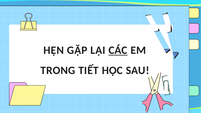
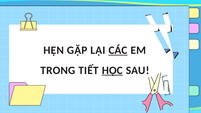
HỌC underline: none -> present
